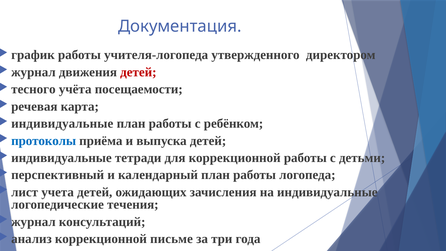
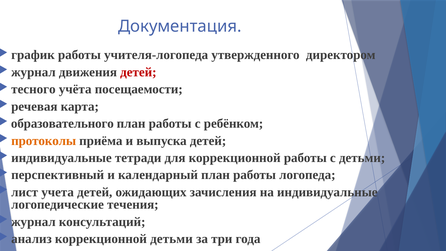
индивидуальные at (62, 123): индивидуальные -> образовательного
протоколы colour: blue -> orange
коррекционной письме: письме -> детьми
